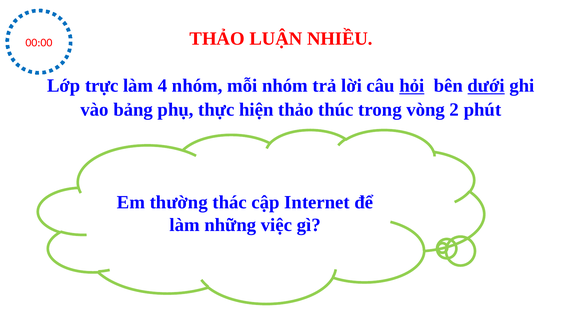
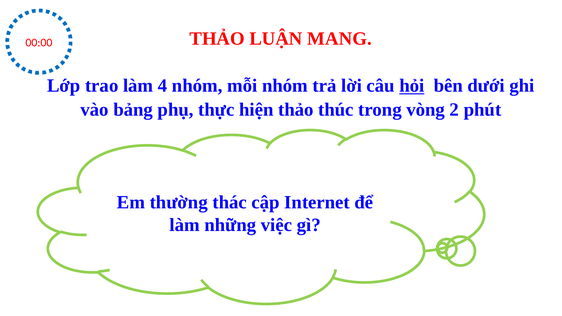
NHIỀU: NHIỀU -> MANG
trực: trực -> trao
dưới underline: present -> none
